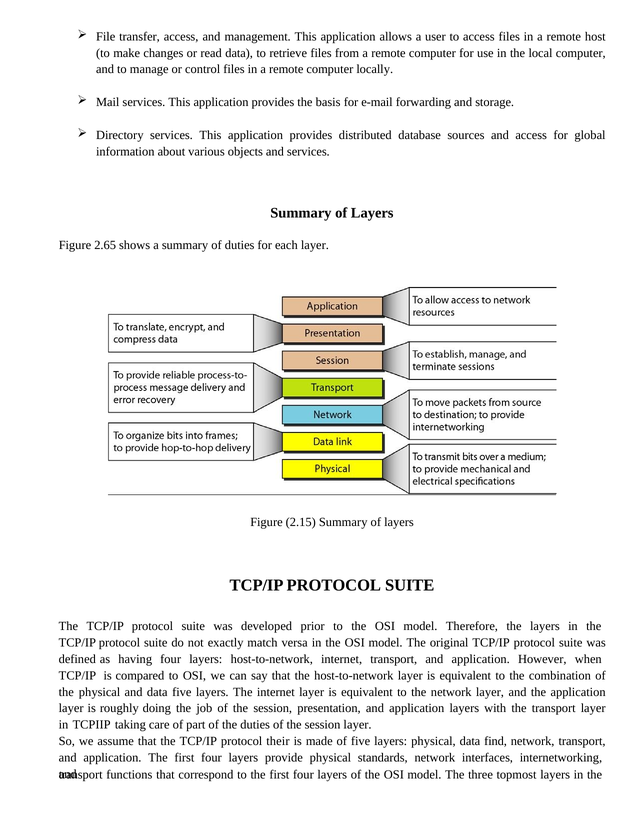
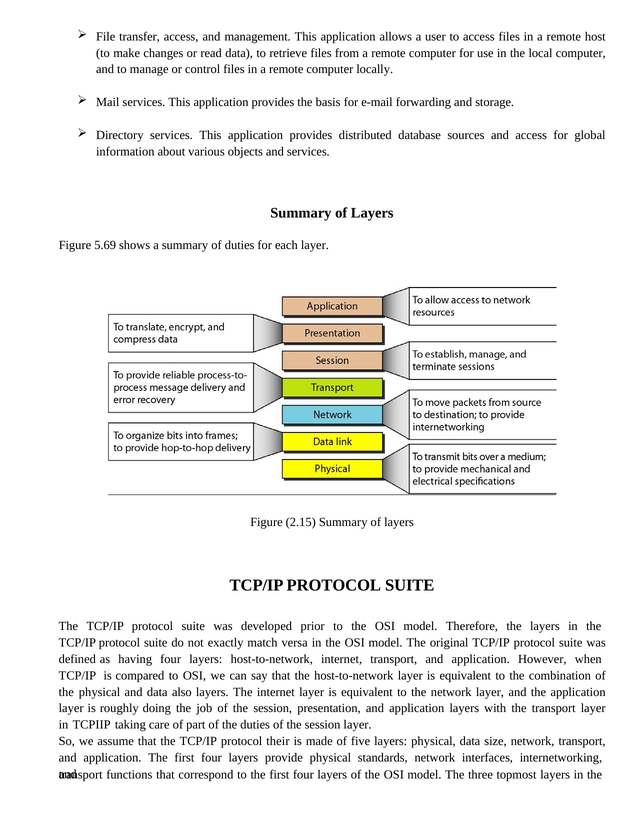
2.65: 2.65 -> 5.69
data five: five -> also
find: find -> size
